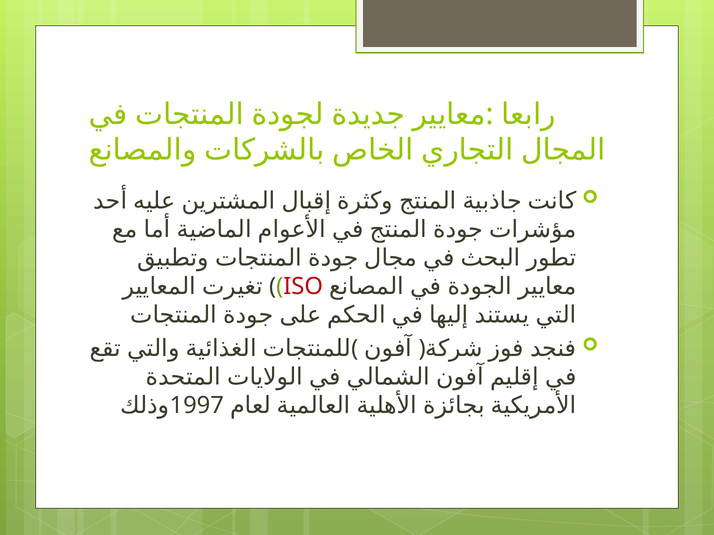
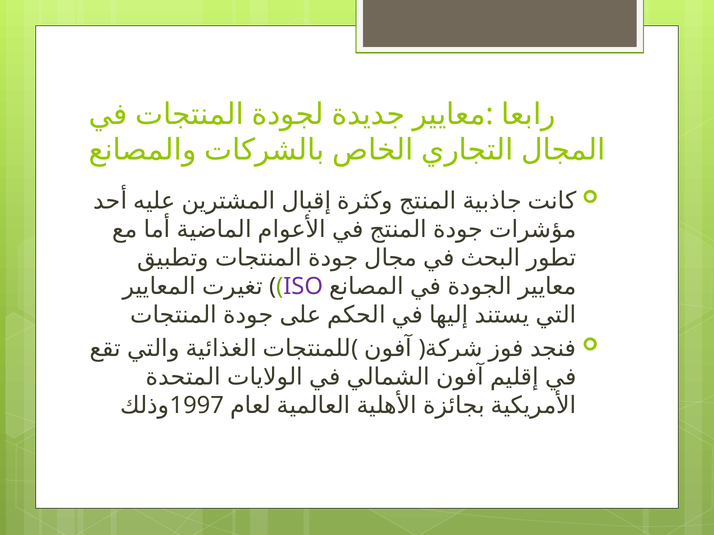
ISO colour: red -> purple
